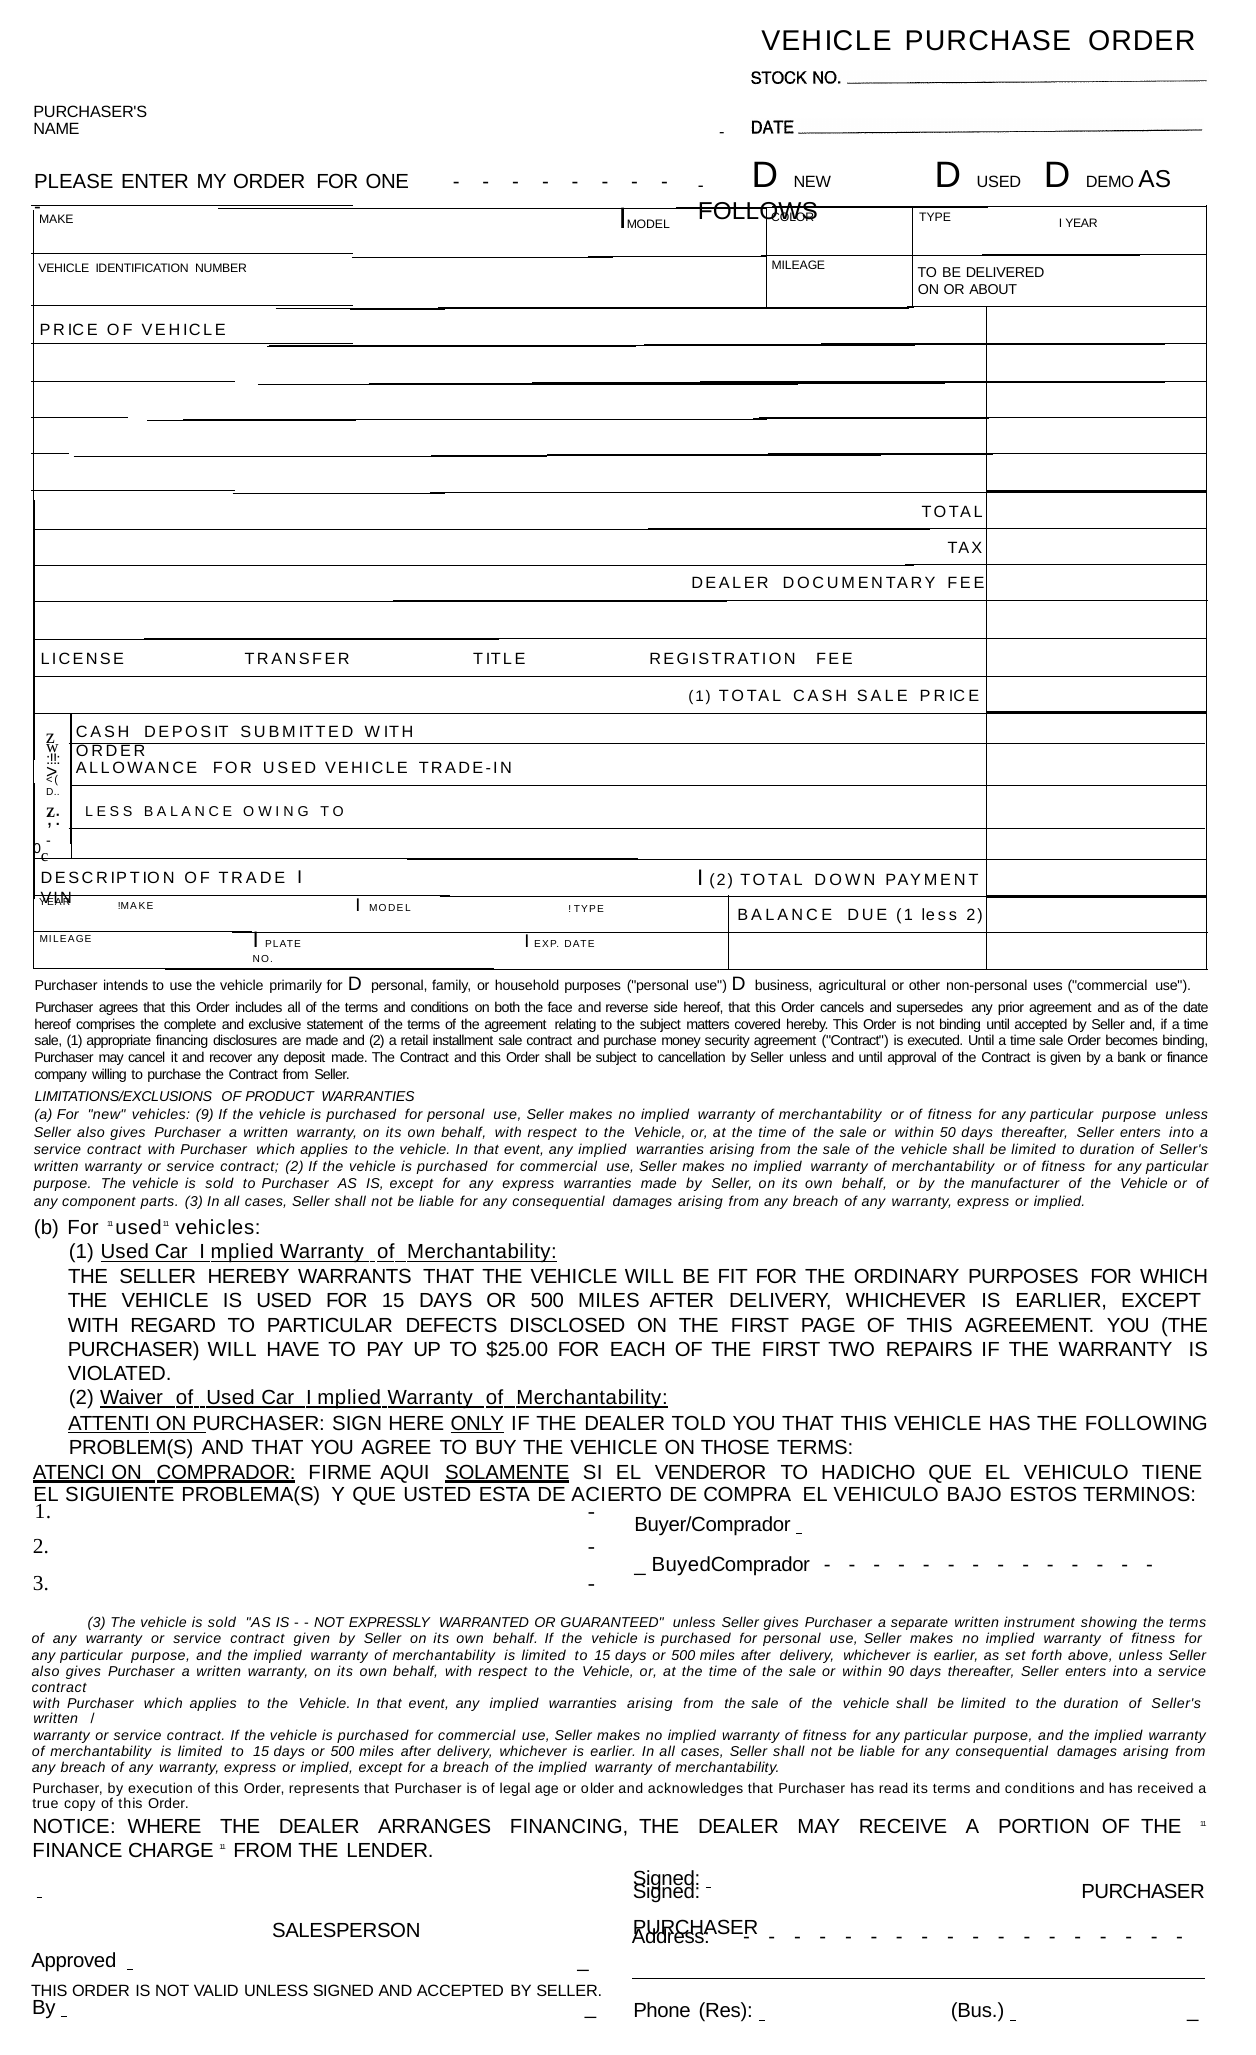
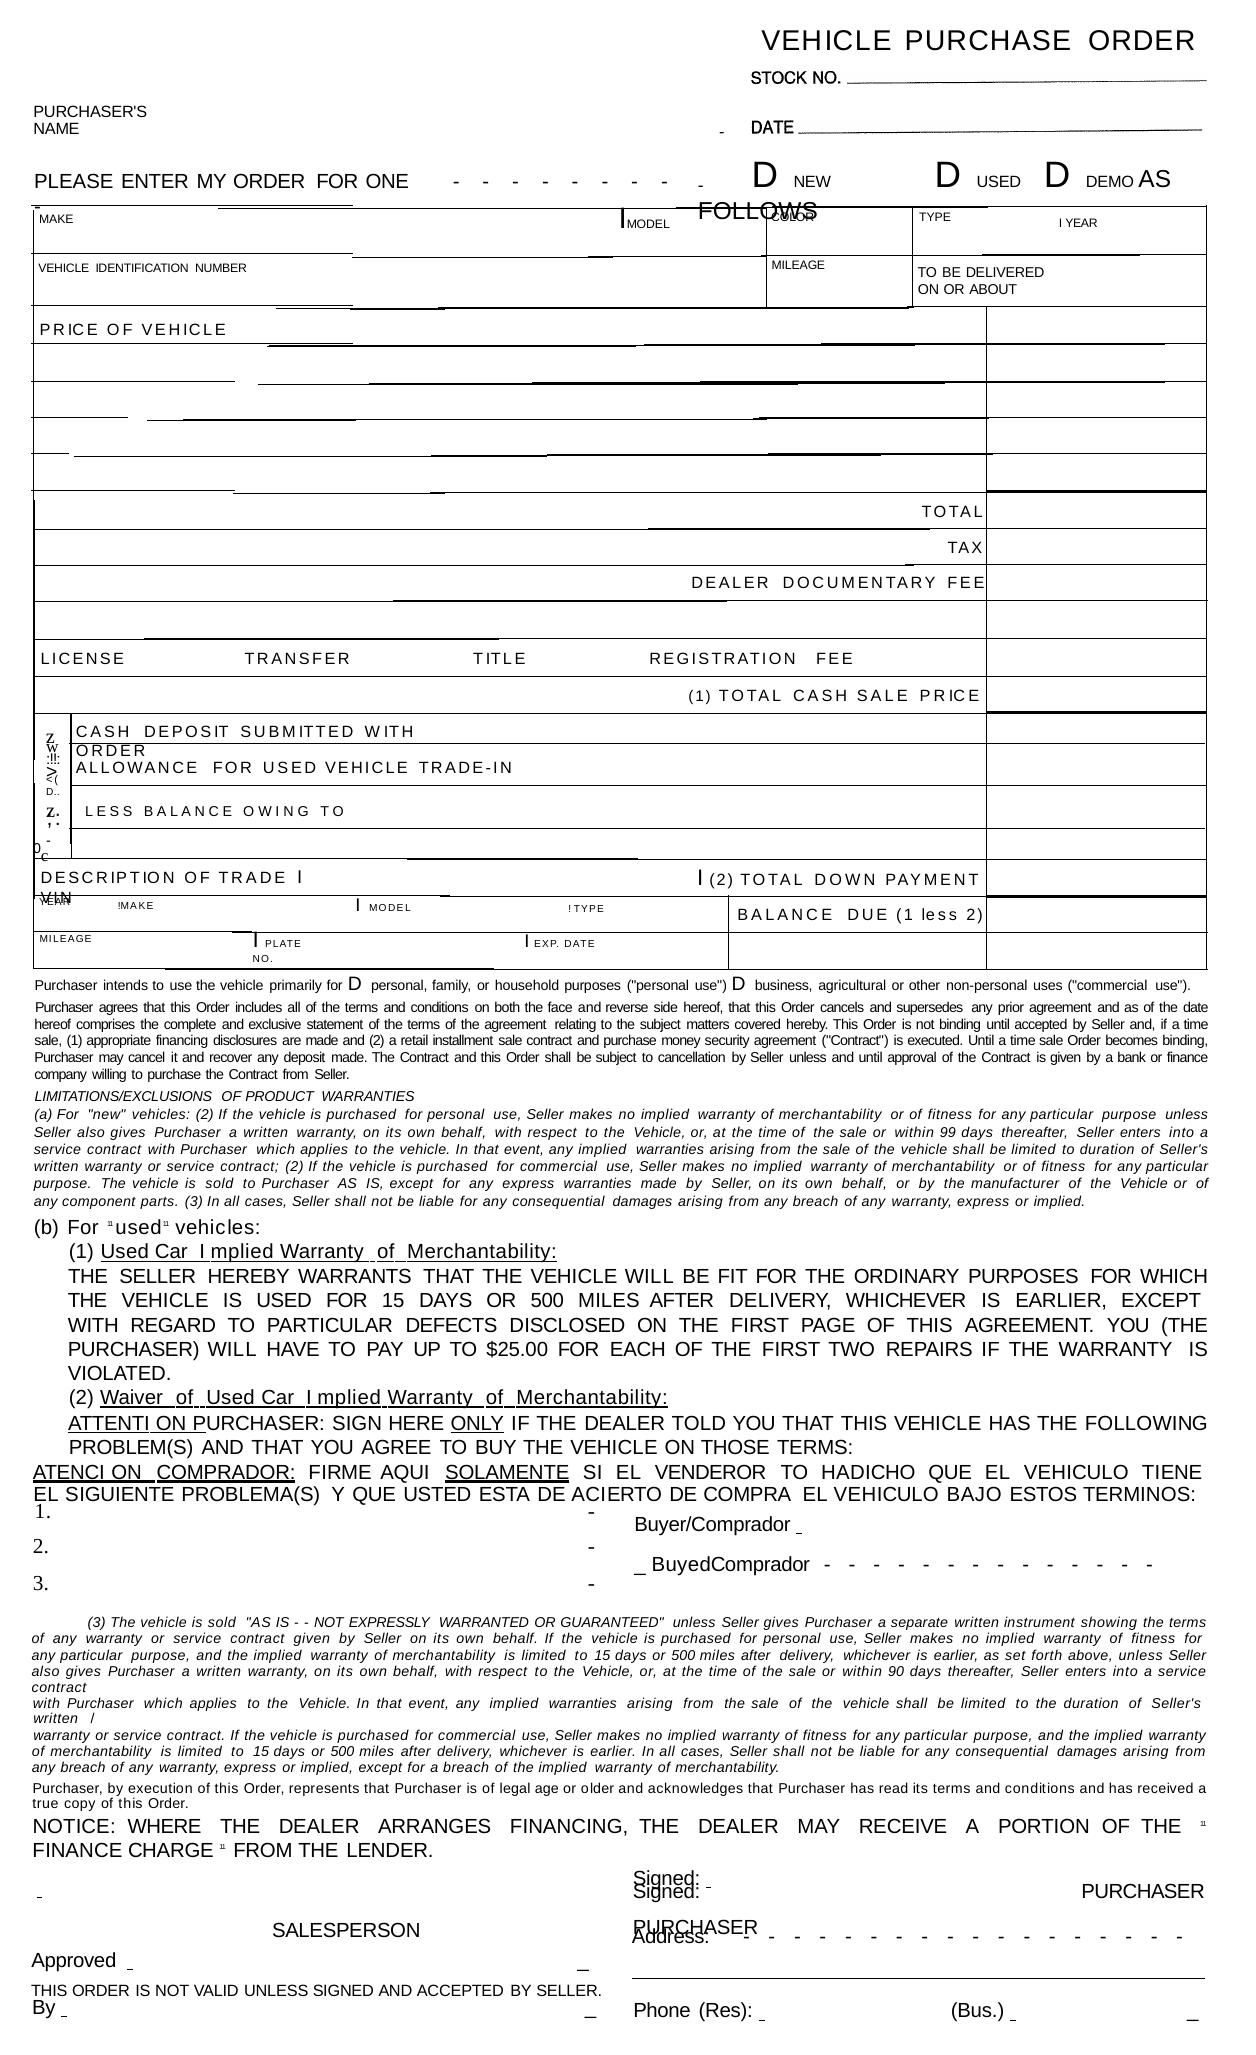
vehicles 9: 9 -> 2
50: 50 -> 99
